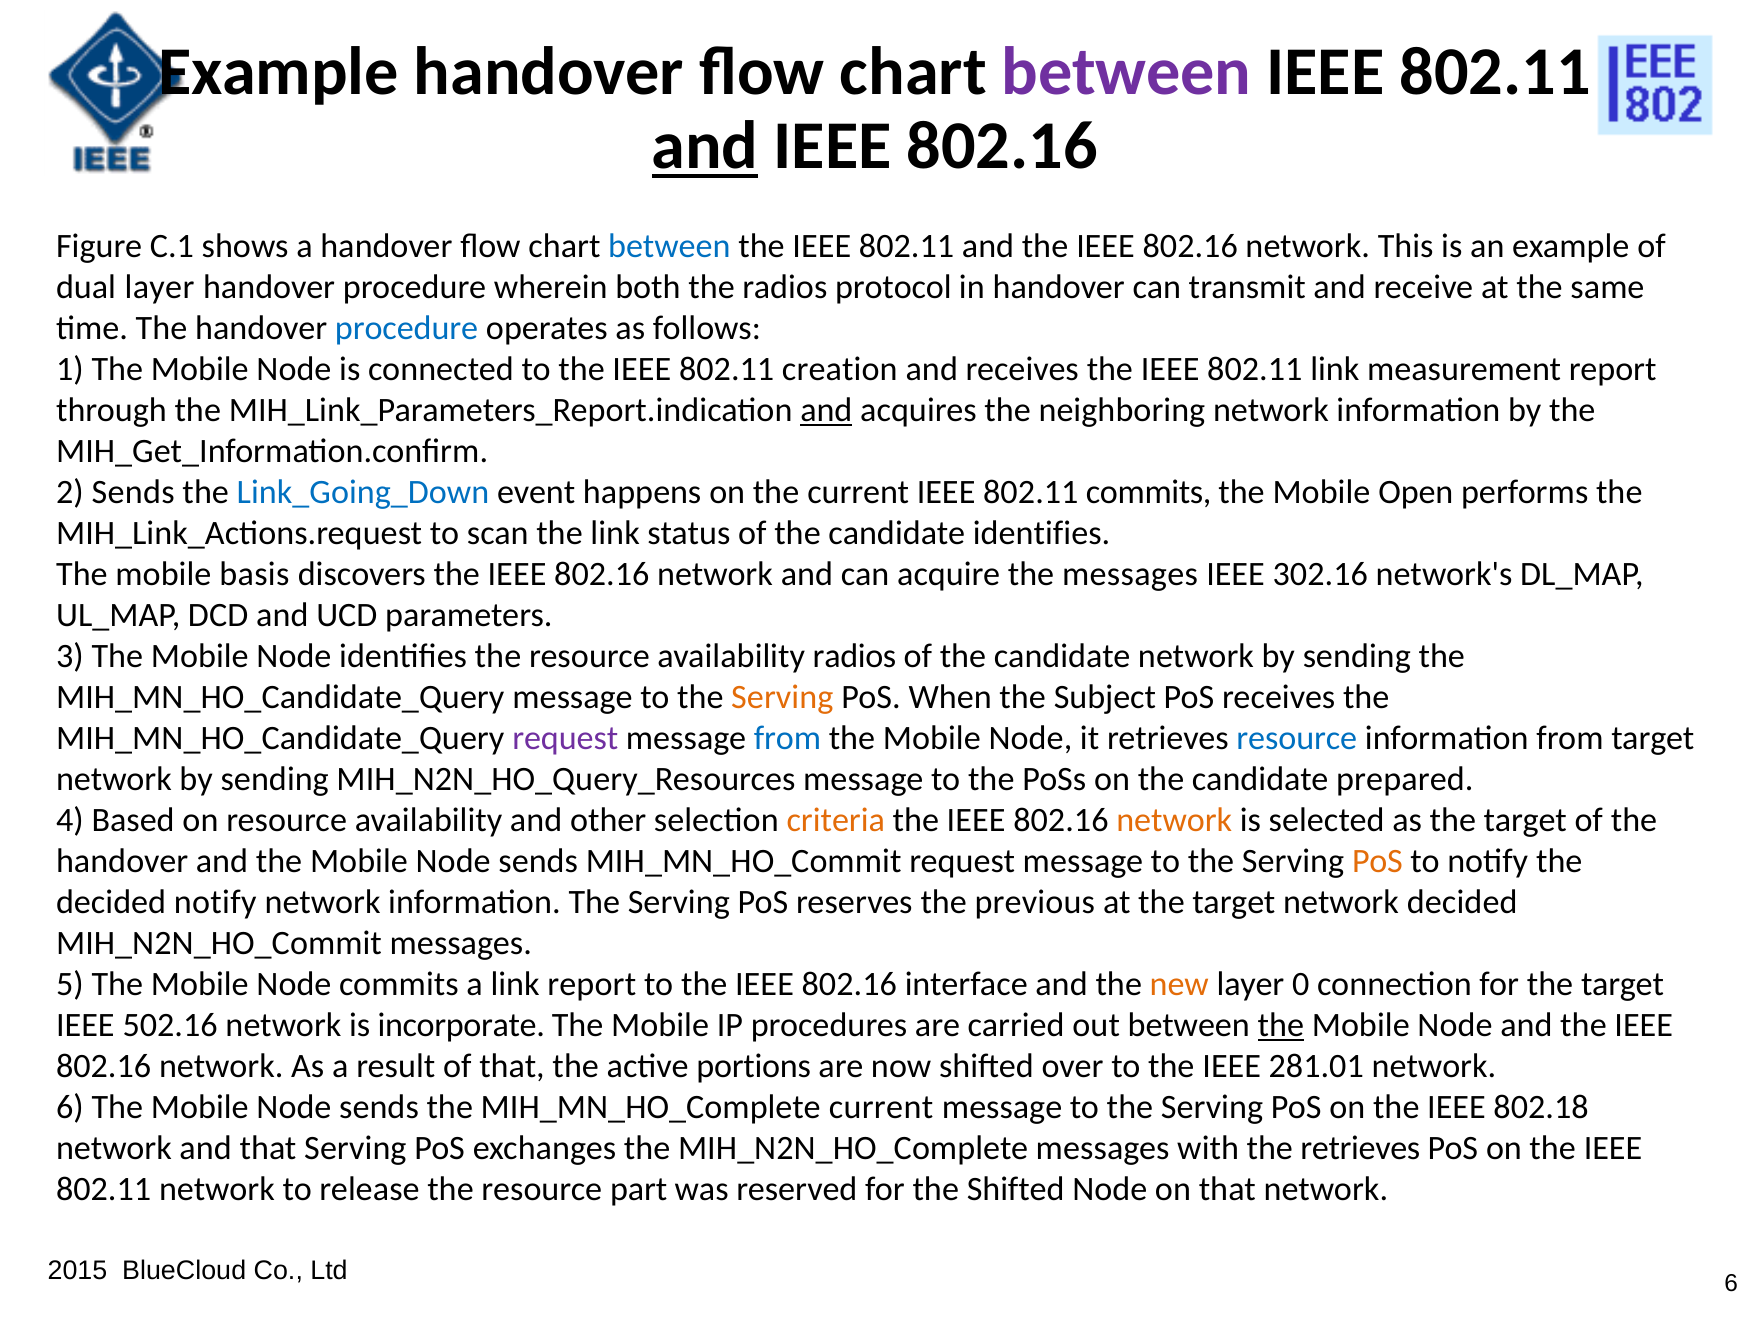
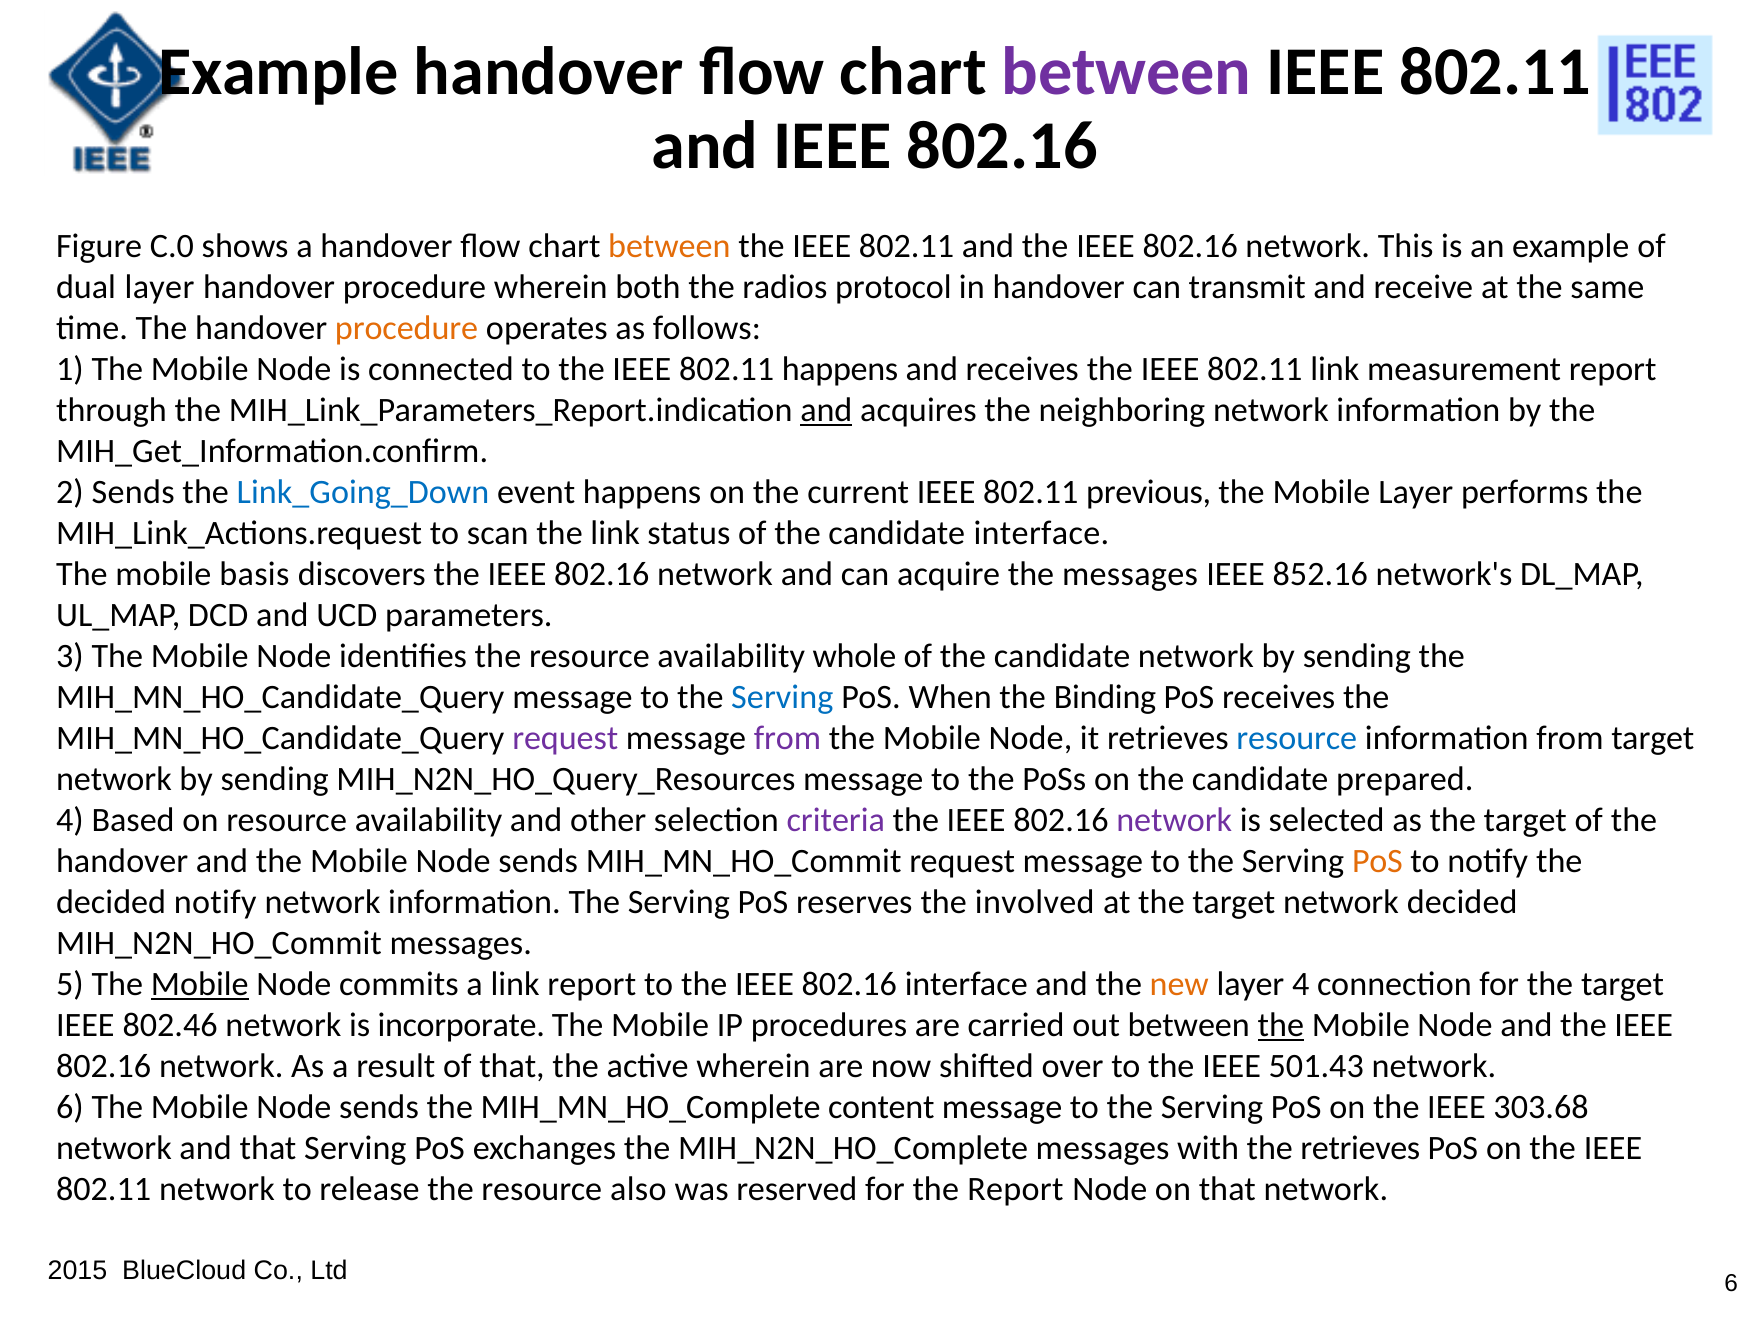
and at (705, 146) underline: present -> none
C.1: C.1 -> C.0
between at (669, 246) colour: blue -> orange
procedure at (407, 328) colour: blue -> orange
802.11 creation: creation -> happens
802.11 commits: commits -> previous
Mobile Open: Open -> Layer
candidate identifies: identifies -> interface
302.16: 302.16 -> 852.16
availability radios: radios -> whole
Serving at (782, 697) colour: orange -> blue
Subject: Subject -> Binding
from at (788, 738) colour: blue -> purple
criteria colour: orange -> purple
network at (1174, 820) colour: orange -> purple
previous: previous -> involved
Mobile at (200, 984) underline: none -> present
layer 0: 0 -> 4
502.16: 502.16 -> 802.46
active portions: portions -> wherein
281.01: 281.01 -> 501.43
MIH_MN_HO_Complete current: current -> content
802.18: 802.18 -> 303.68
part: part -> also
the Shifted: Shifted -> Report
